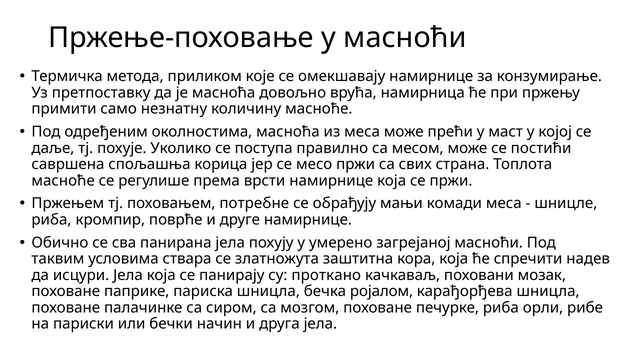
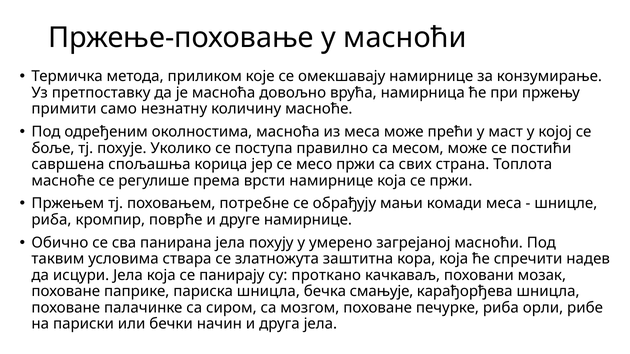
даље: даље -> боље
ројалом: ројалом -> смањује
